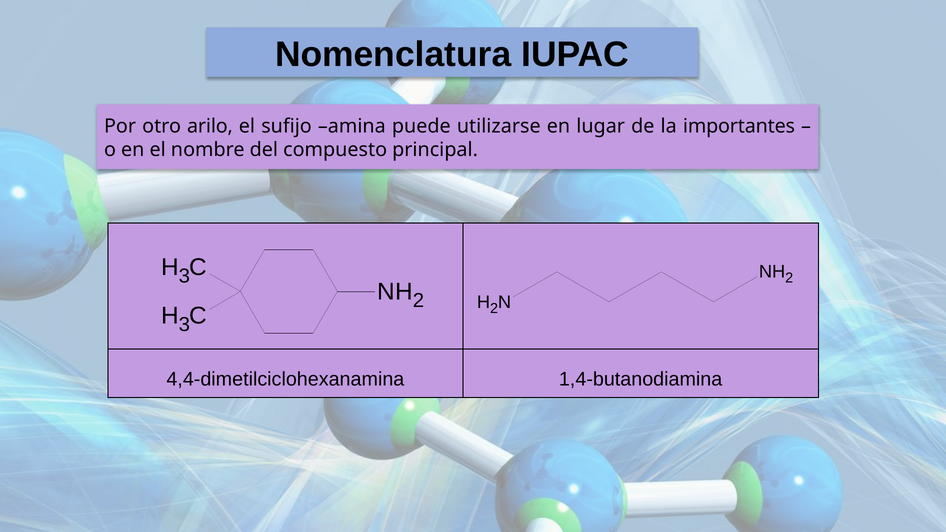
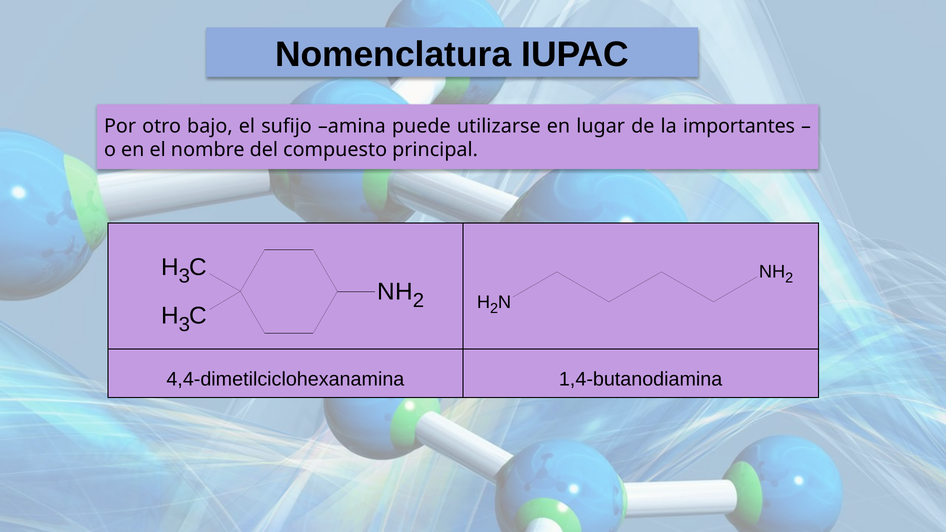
arilo: arilo -> bajo
